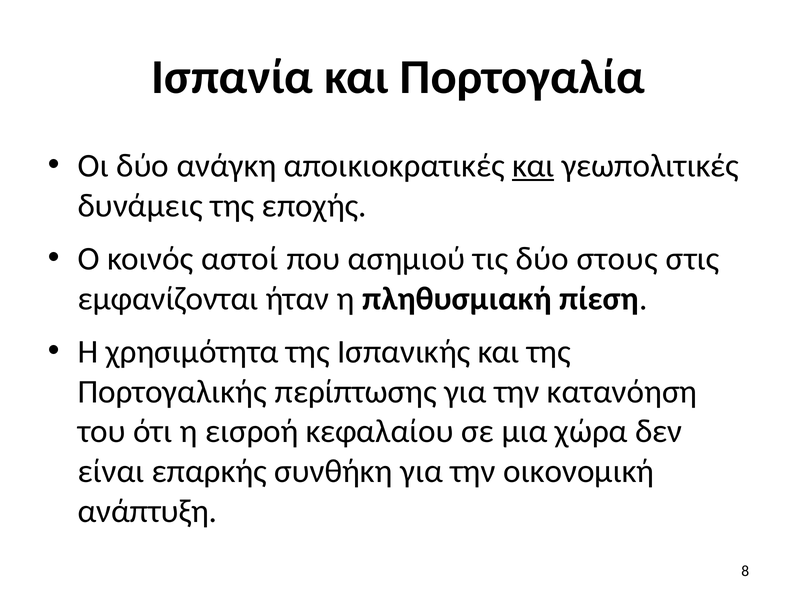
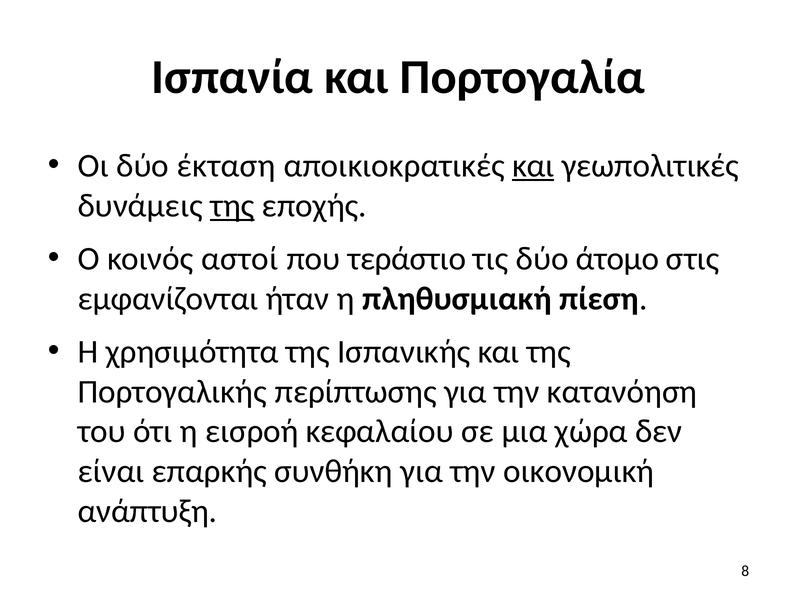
ανάγκη: ανάγκη -> έκταση
της at (232, 206) underline: none -> present
ασημιού: ασημιού -> τεράστιο
στους: στους -> άτομο
